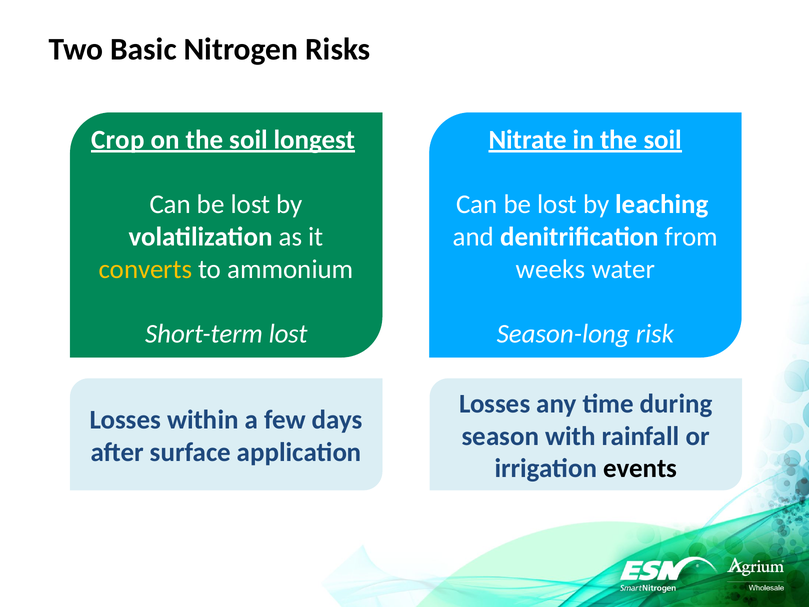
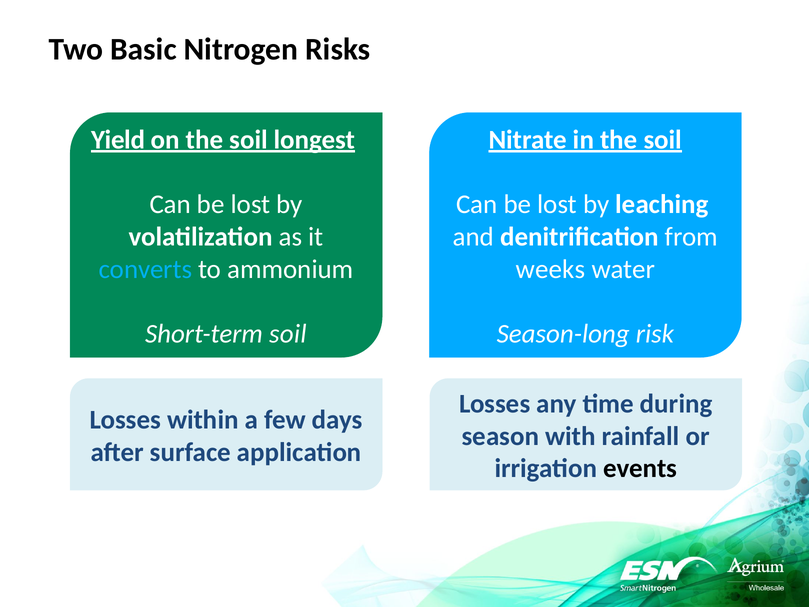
Crop: Crop -> Yield
converts colour: yellow -> light blue
Short-term lost: lost -> soil
